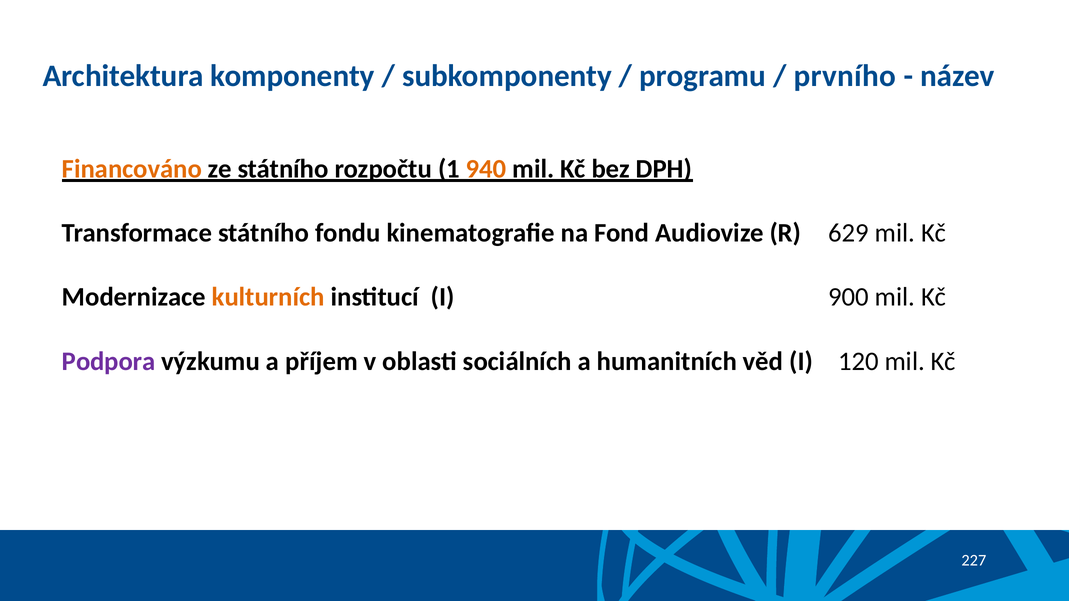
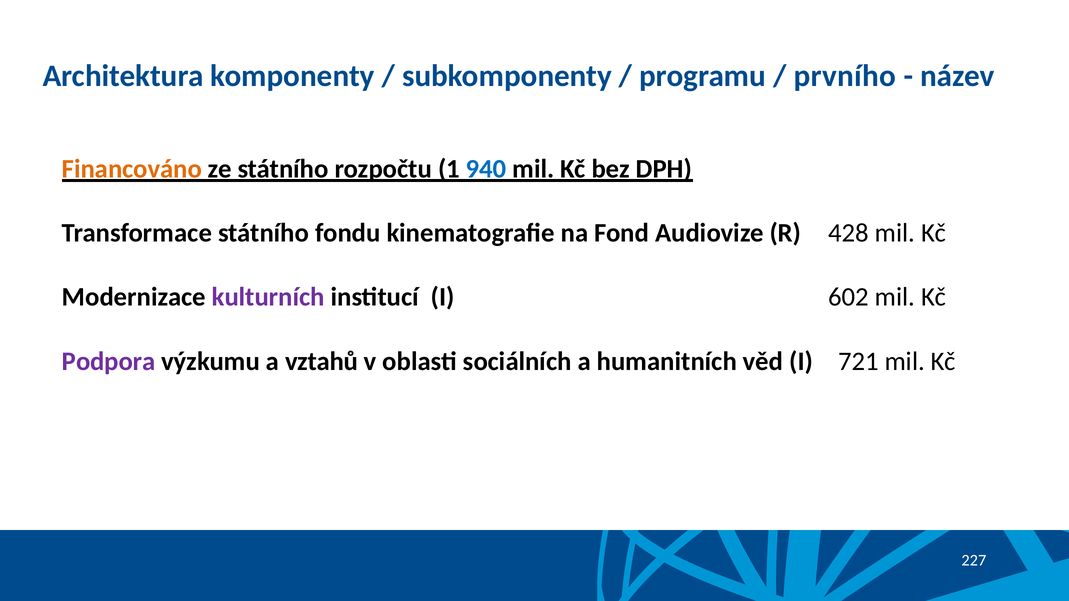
940 colour: orange -> blue
629: 629 -> 428
kulturních colour: orange -> purple
900: 900 -> 602
příjem: příjem -> vztahů
120: 120 -> 721
